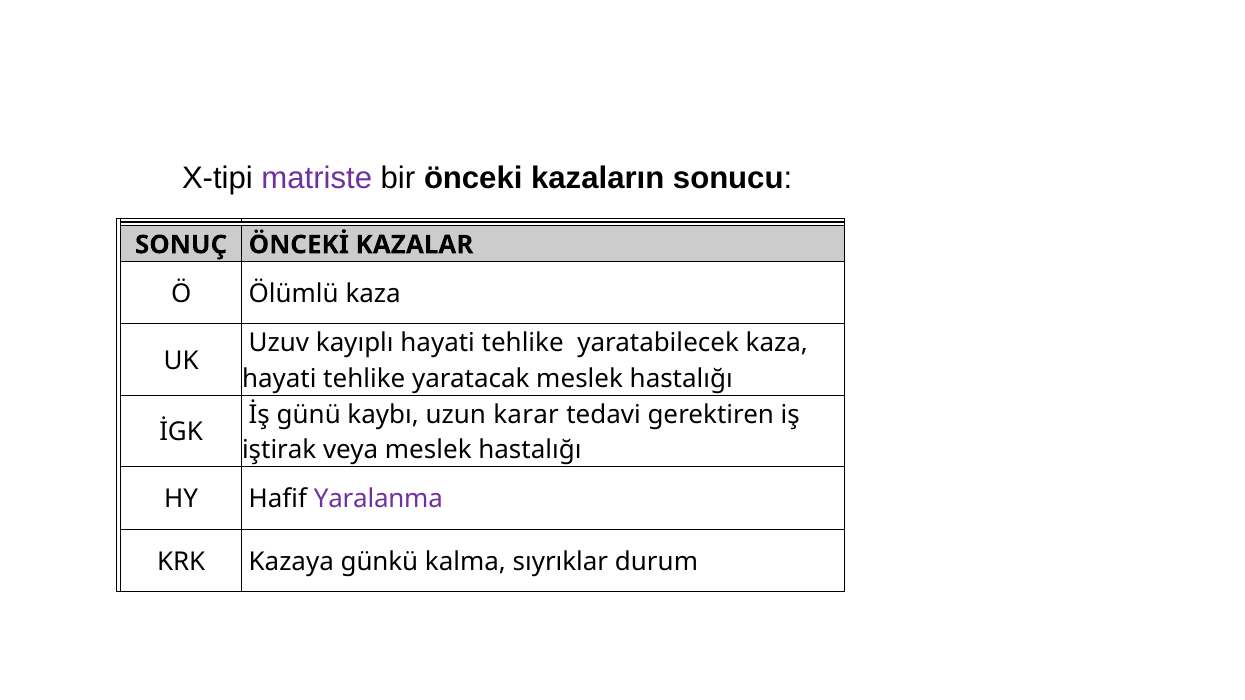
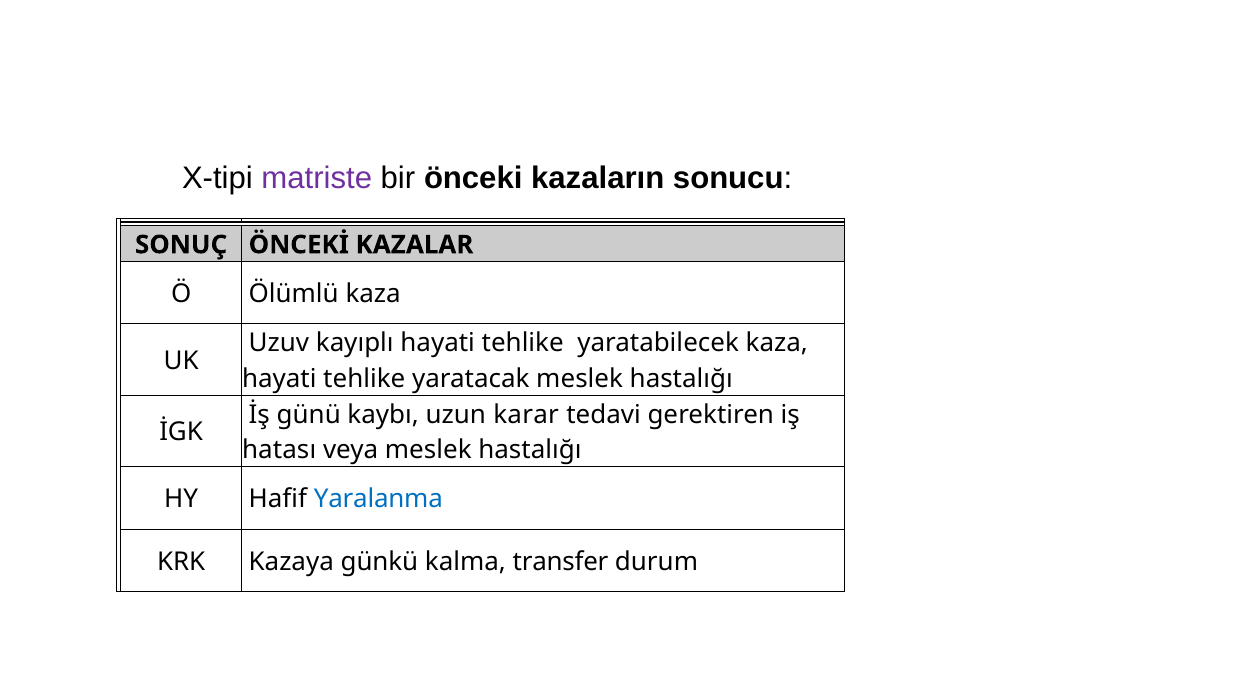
iştirak: iştirak -> hatası
Yaralanma colour: purple -> blue
sıyrıklar: sıyrıklar -> transfer
